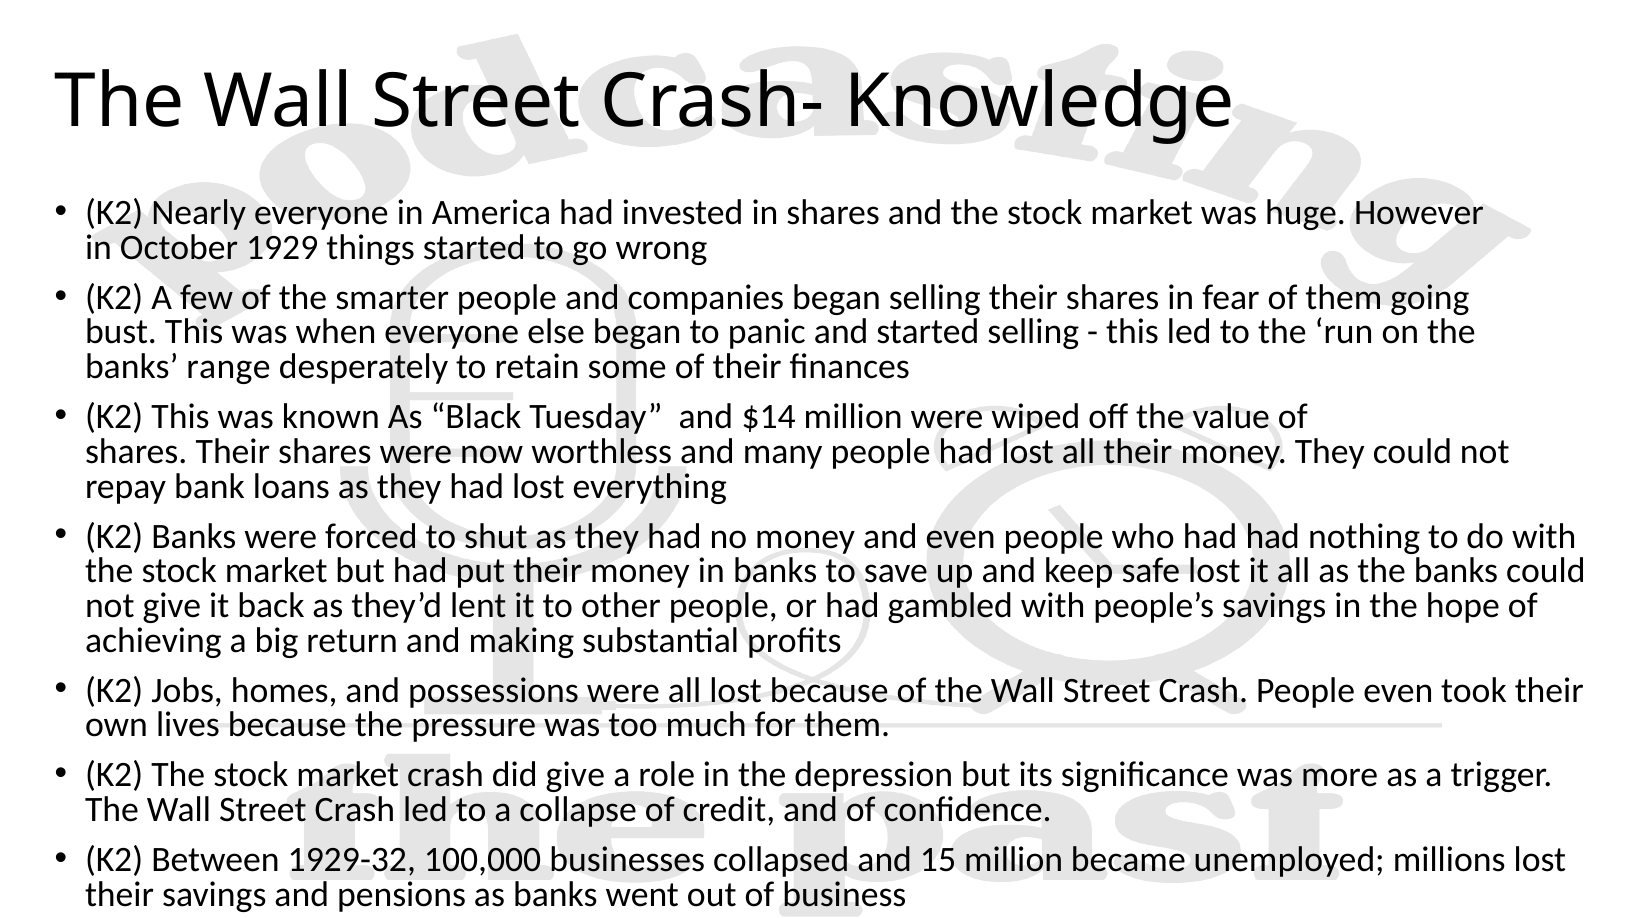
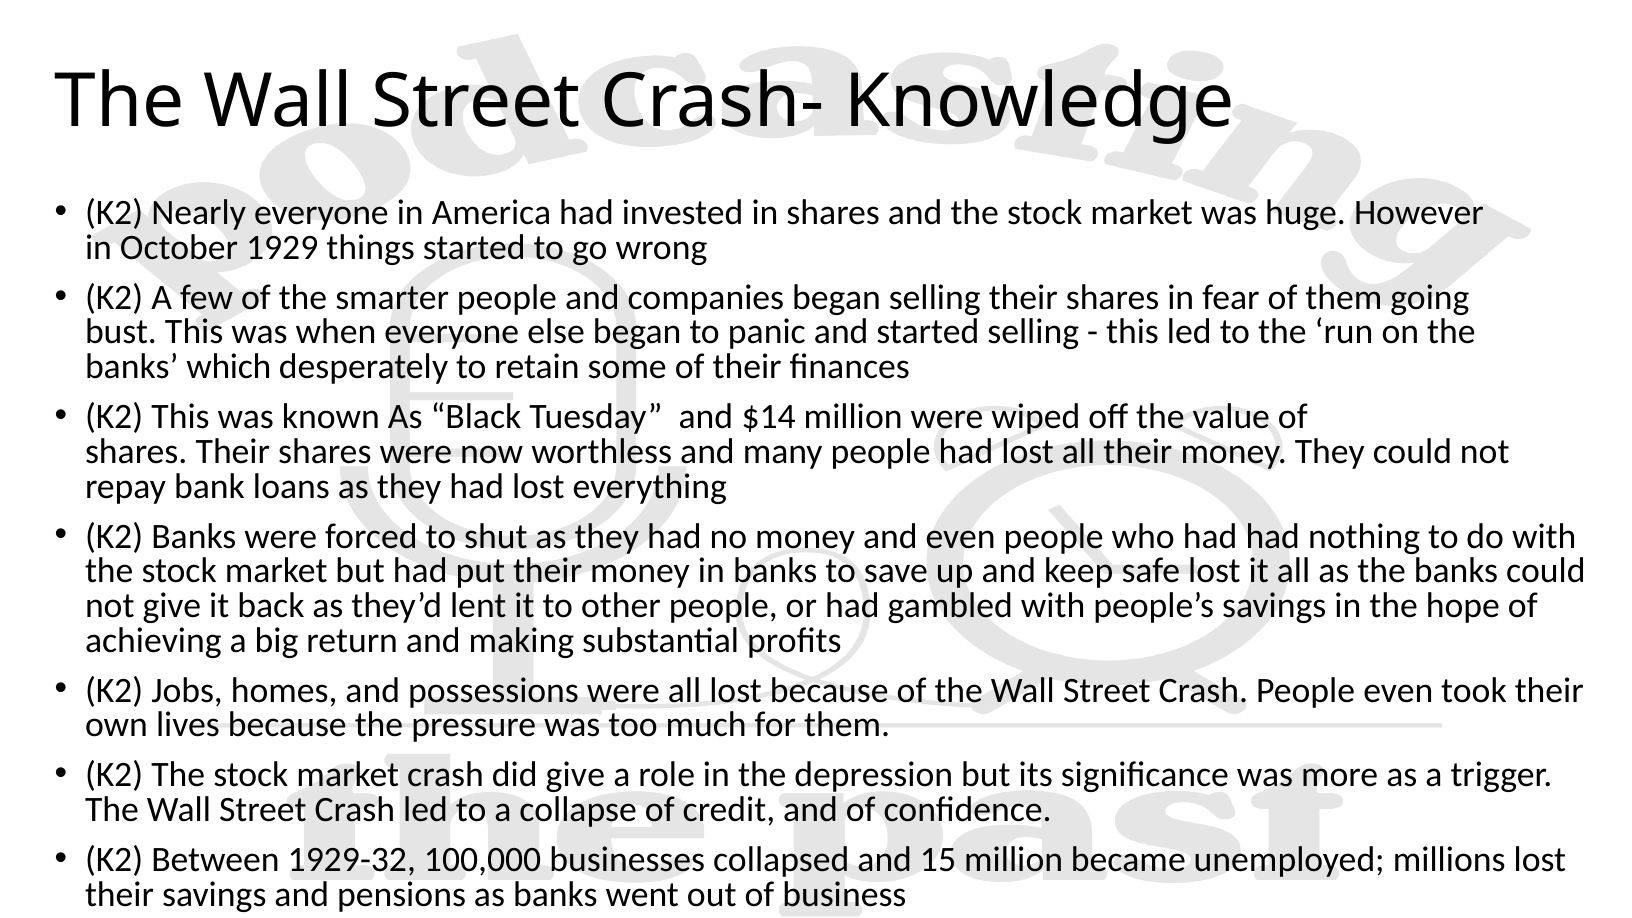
range: range -> which
